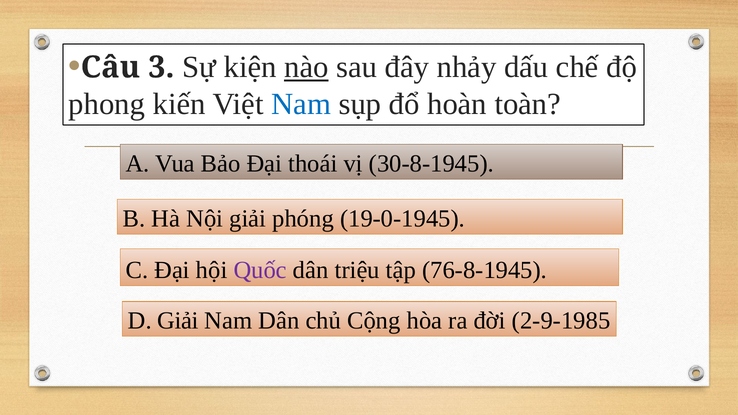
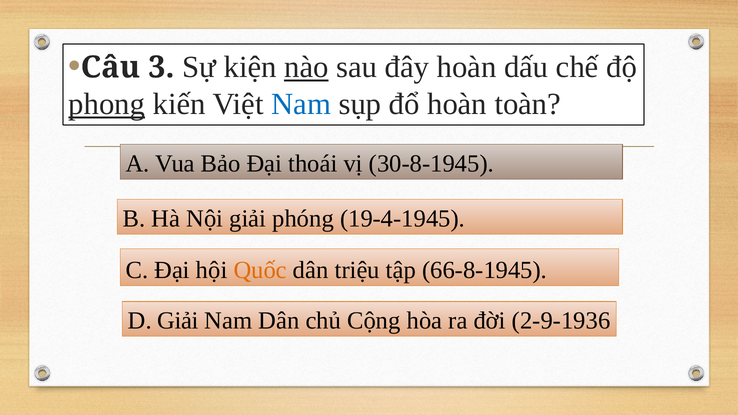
đây nhảy: nhảy -> hoàn
phong underline: none -> present
19-0-1945: 19-0-1945 -> 19-4-1945
Quốc colour: purple -> orange
76-8-1945: 76-8-1945 -> 66-8-1945
2-9-1985: 2-9-1985 -> 2-9-1936
